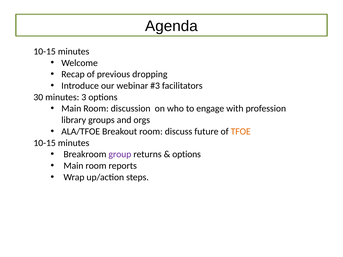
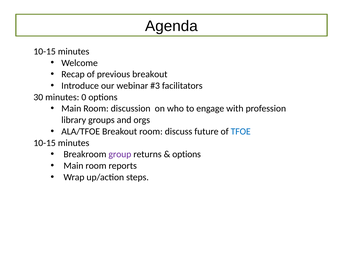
previous dropping: dropping -> breakout
3: 3 -> 0
TFOE colour: orange -> blue
